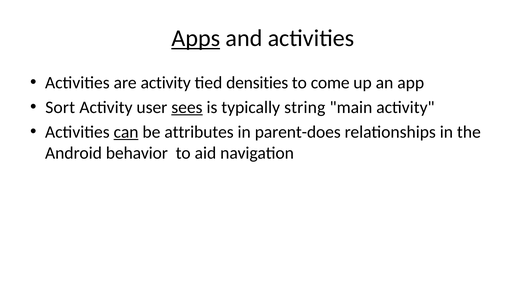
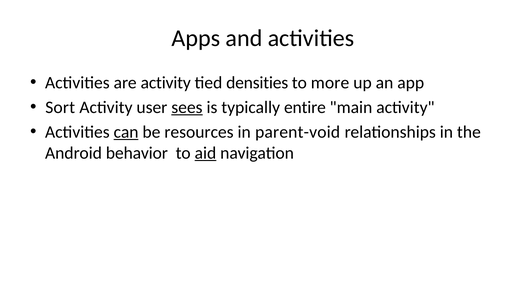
Apps underline: present -> none
come: come -> more
string: string -> entire
attributes: attributes -> resources
parent-does: parent-does -> parent-void
aid underline: none -> present
